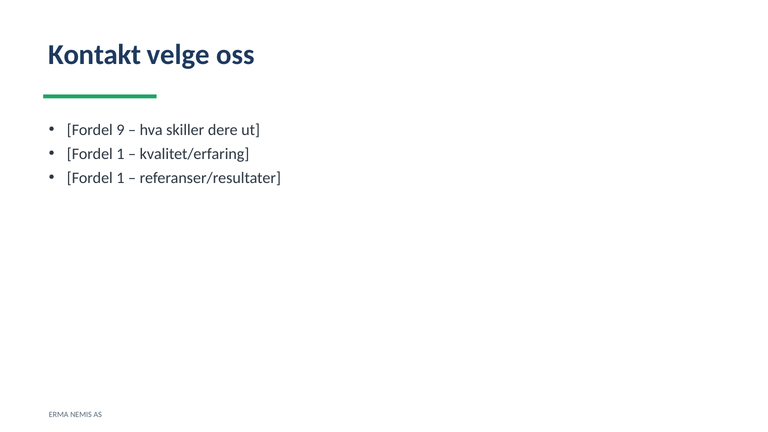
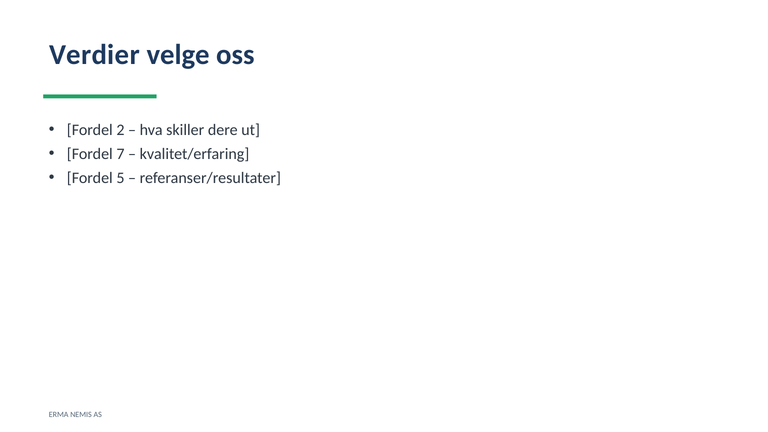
Kontakt: Kontakt -> Verdier
9: 9 -> 2
1 at (120, 154): 1 -> 7
1 at (120, 178): 1 -> 5
